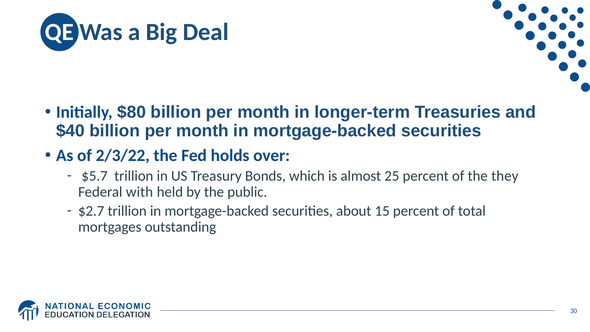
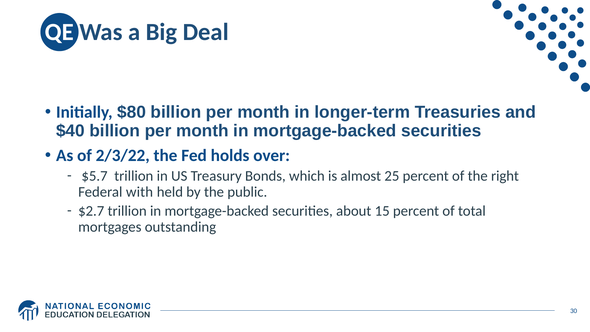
they: they -> right
